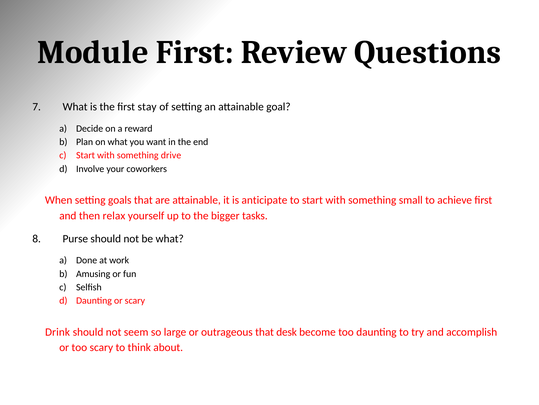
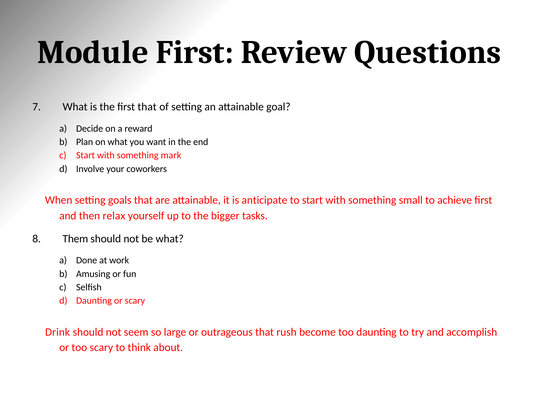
first stay: stay -> that
drive: drive -> mark
Purse: Purse -> Them
desk: desk -> rush
